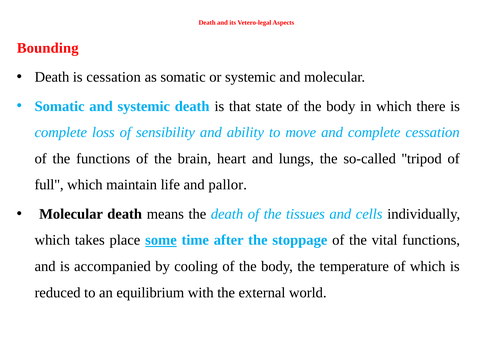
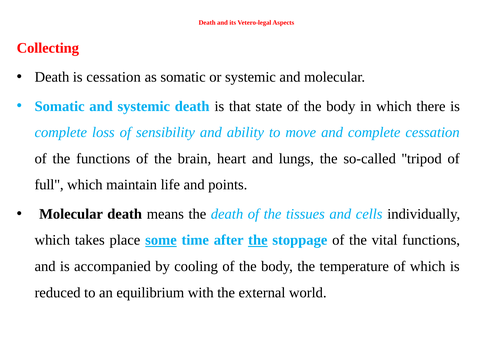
Bounding: Bounding -> Collecting
pallor: pallor -> points
the at (258, 240) underline: none -> present
